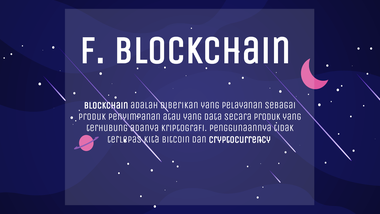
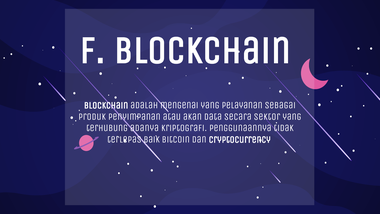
diberikan: diberikan -> mengenai
atau yang: yang -> akan
secara produk: produk -> sektor
kita: kita -> baik
